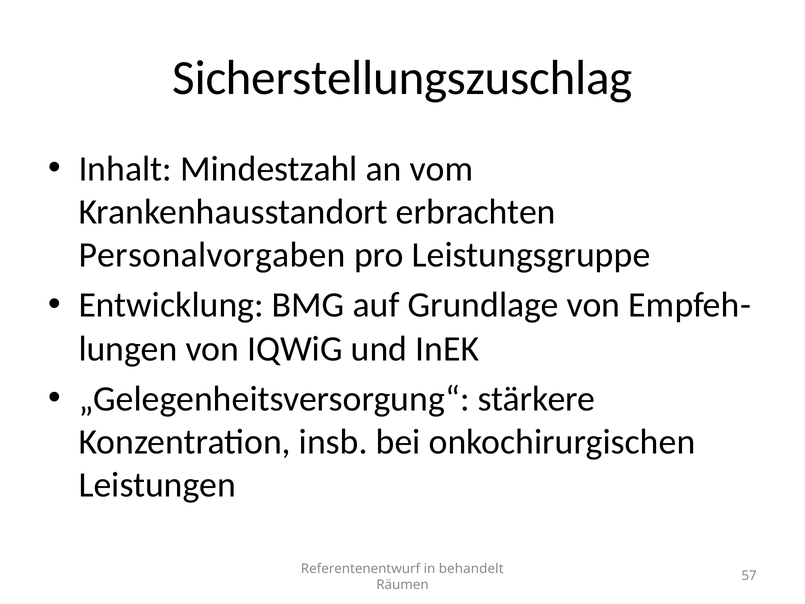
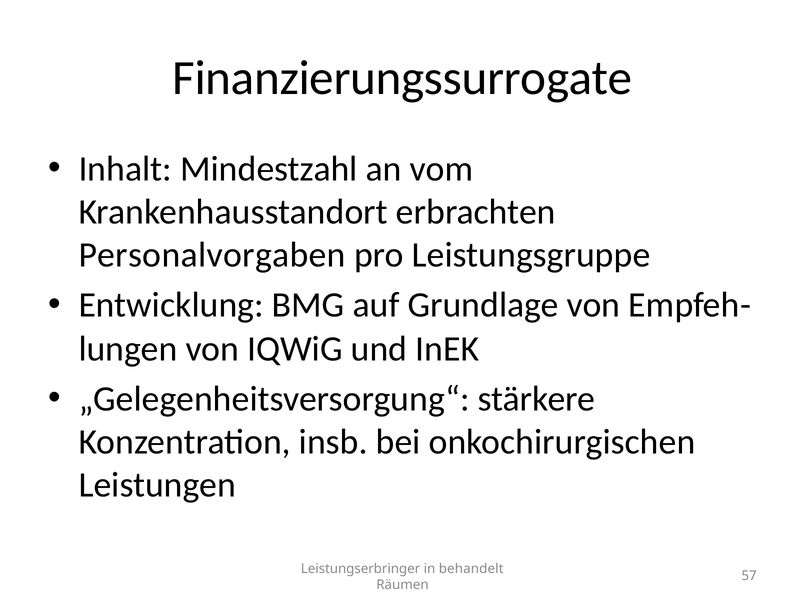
Sicherstellungszuschlag: Sicherstellungszuschlag -> Finanzierungssurrogate
Referentenentwurf: Referentenentwurf -> Leistungserbringer
